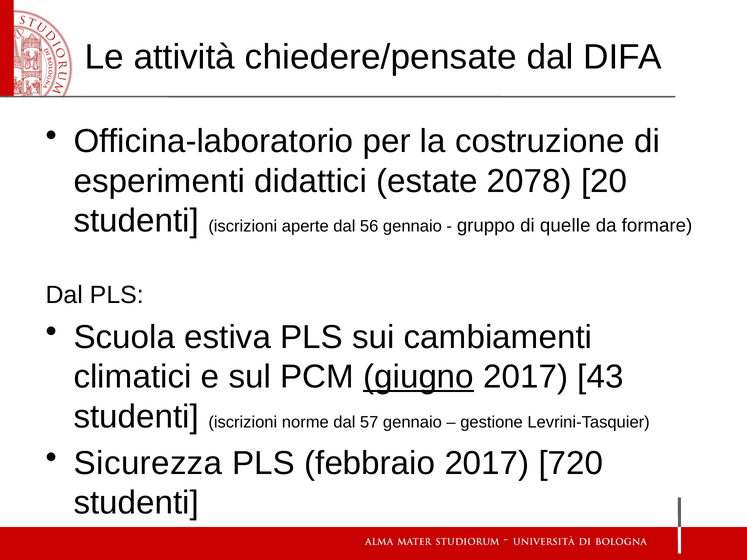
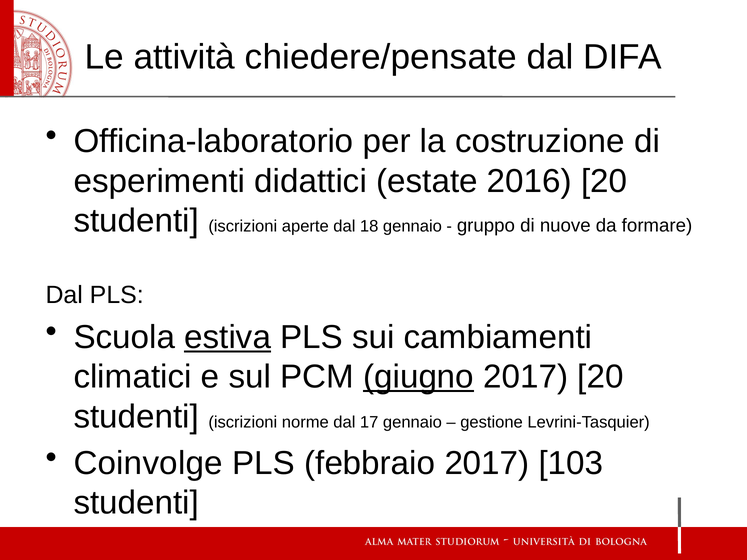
2078: 2078 -> 2016
56: 56 -> 18
quelle: quelle -> nuove
estiva underline: none -> present
2017 43: 43 -> 20
57: 57 -> 17
Sicurezza: Sicurezza -> Coinvolge
720: 720 -> 103
